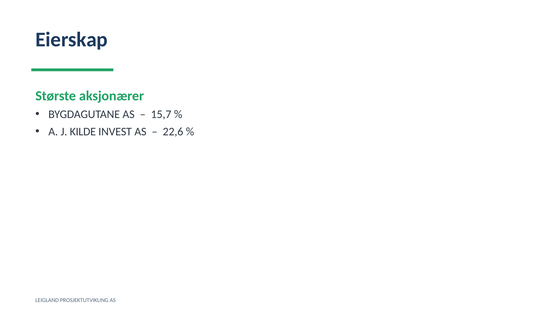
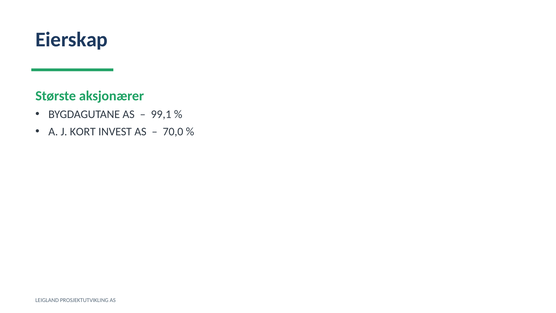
15,7: 15,7 -> 99,1
KILDE: KILDE -> KORT
22,6: 22,6 -> 70,0
